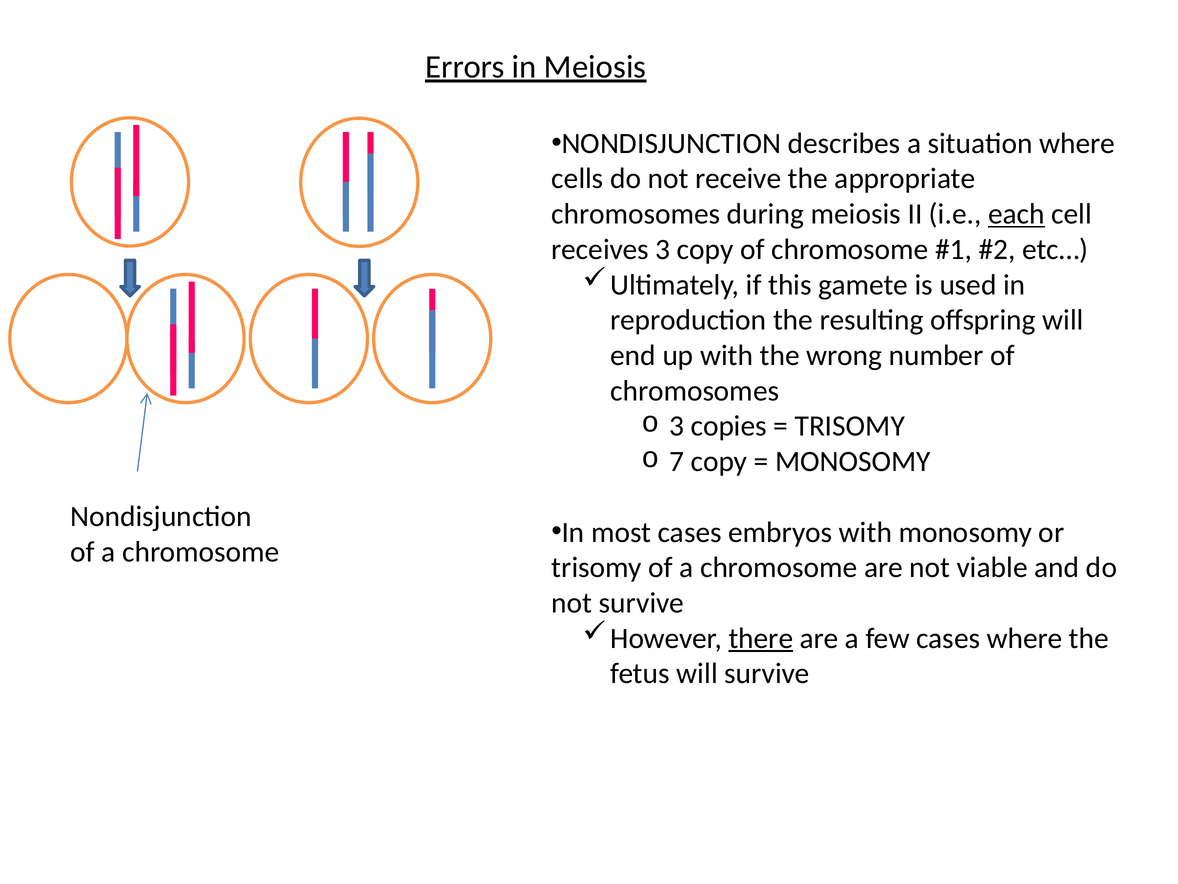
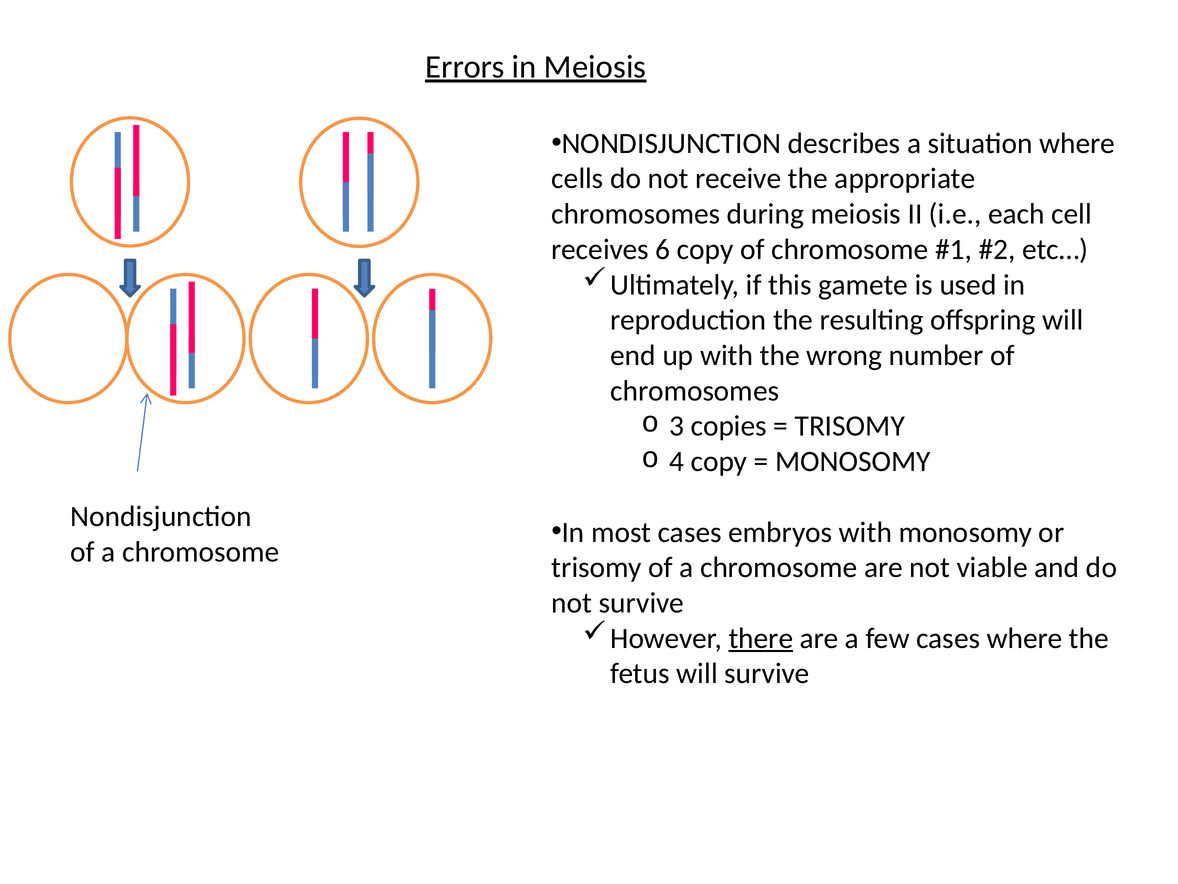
each underline: present -> none
receives 3: 3 -> 6
7: 7 -> 4
